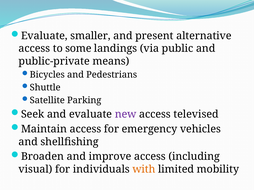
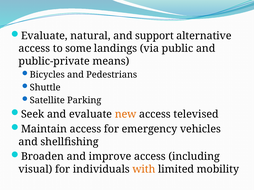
smaller: smaller -> natural
present: present -> support
new colour: purple -> orange
